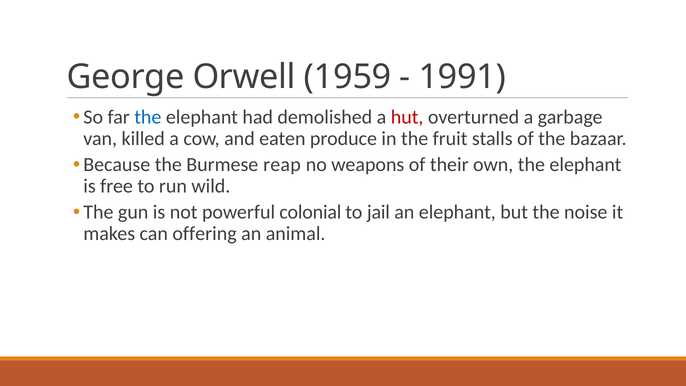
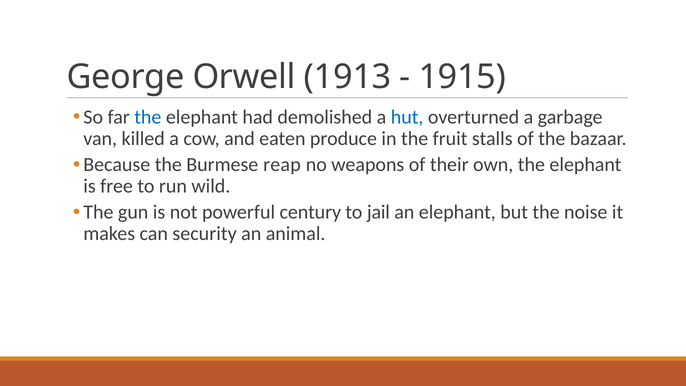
1959: 1959 -> 1913
1991: 1991 -> 1915
hut colour: red -> blue
colonial: colonial -> century
offering: offering -> security
